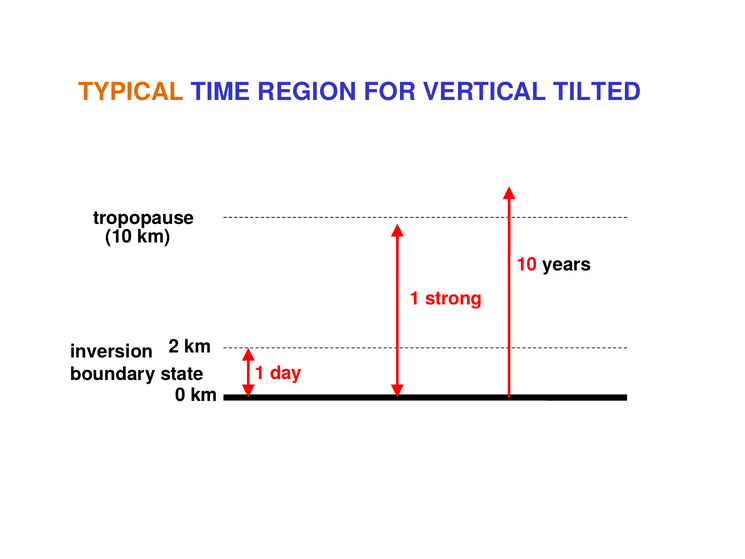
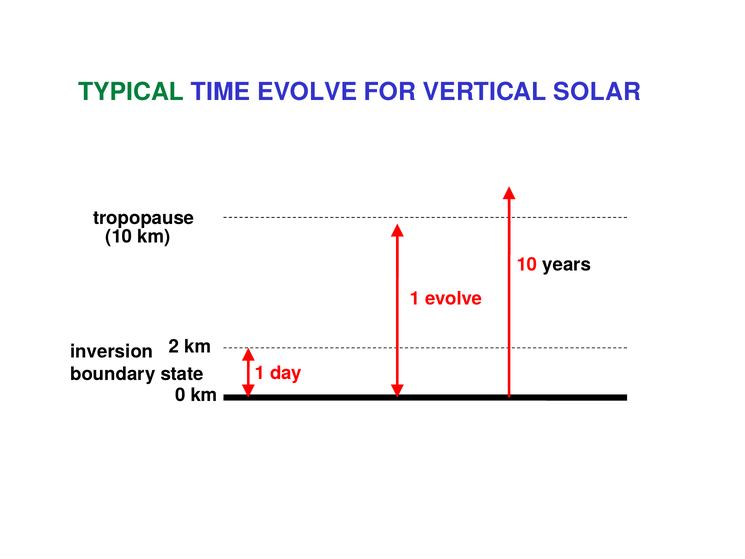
TYPICAL colour: orange -> green
TIME REGION: REGION -> EVOLVE
TILTED: TILTED -> SOLAR
1 strong: strong -> evolve
